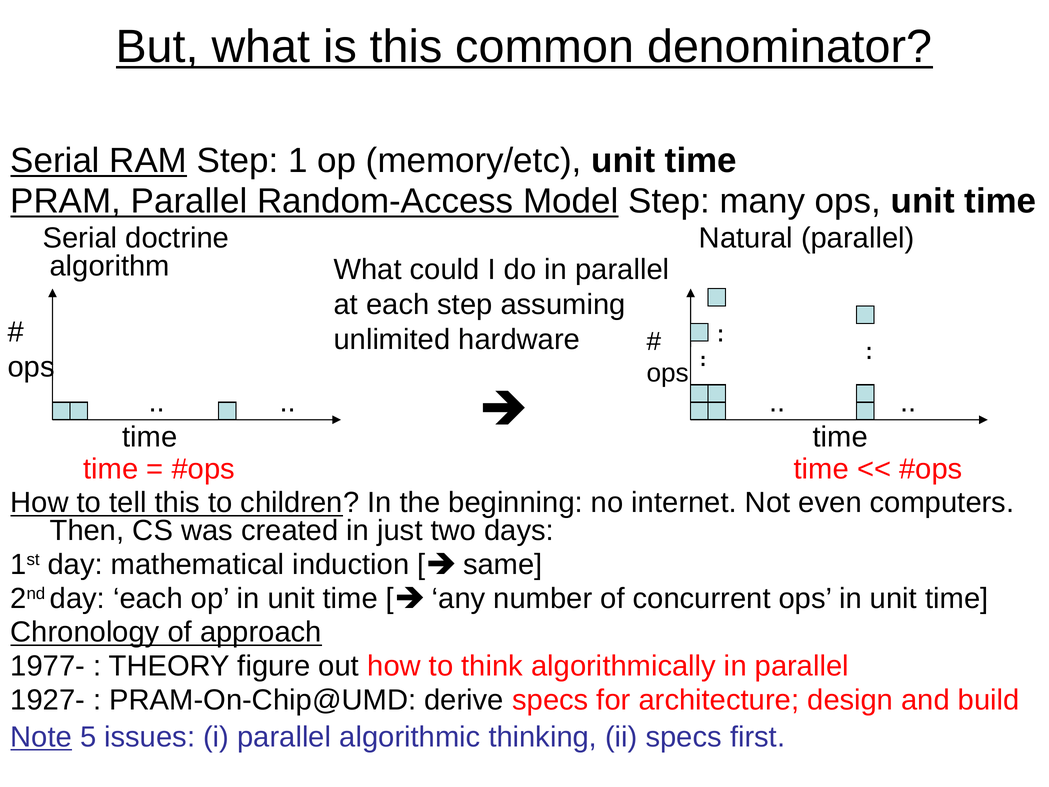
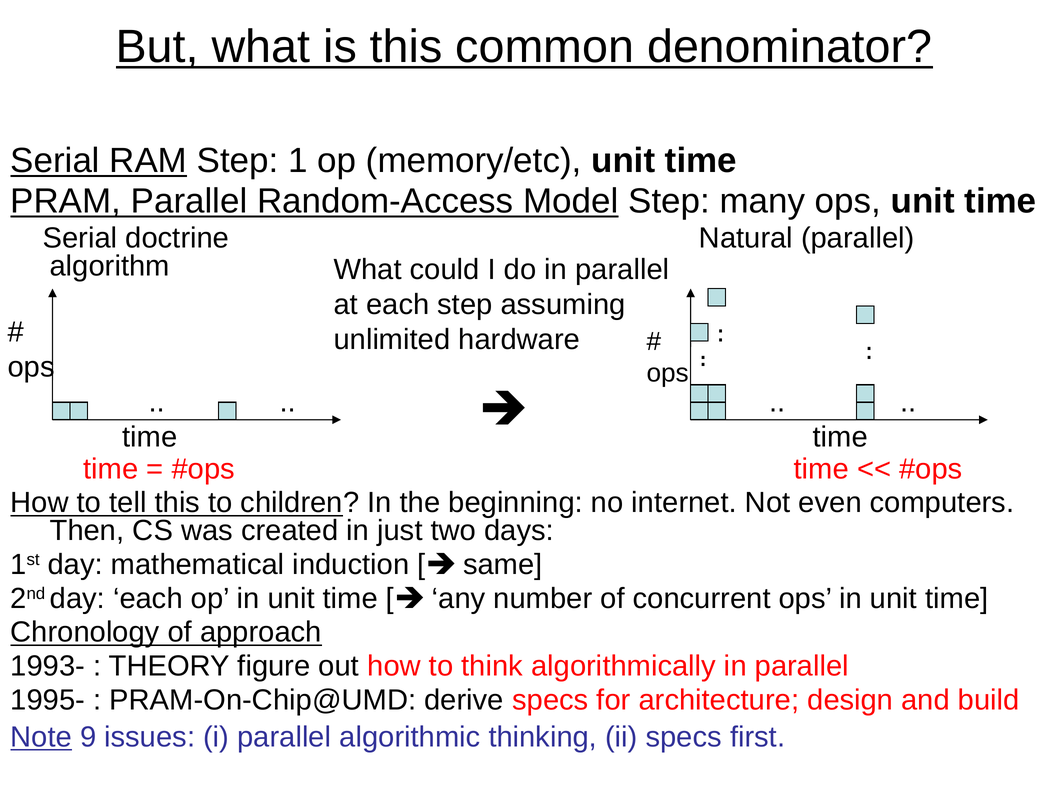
1977-: 1977- -> 1993-
1927-: 1927- -> 1995-
5: 5 -> 9
